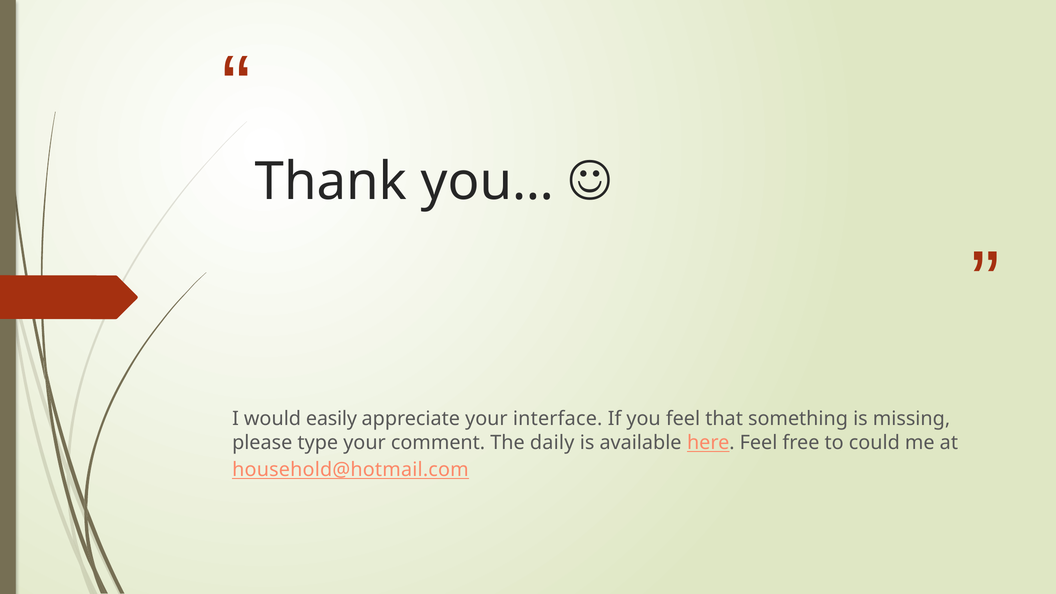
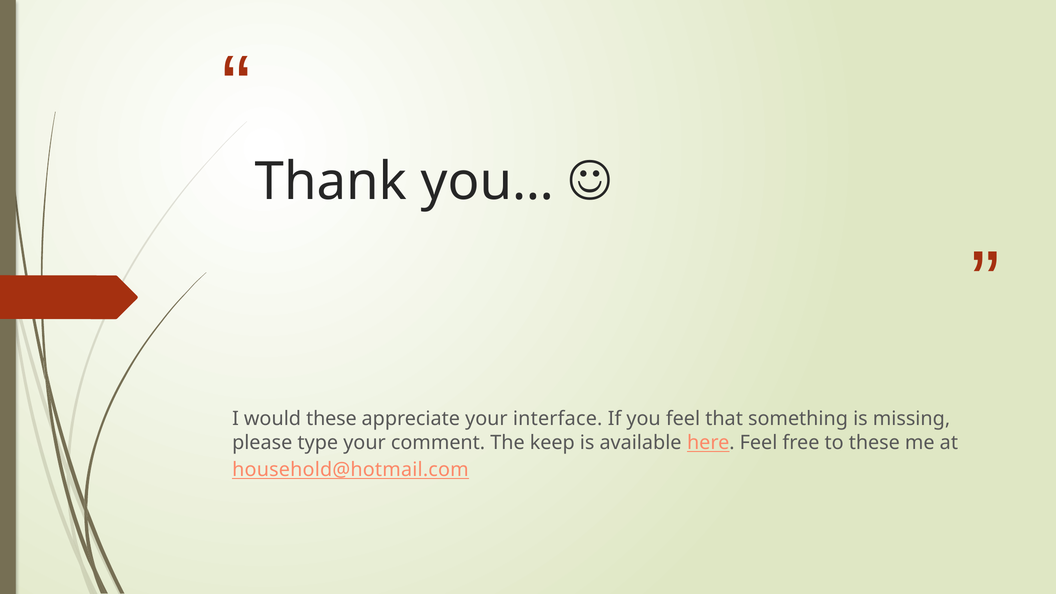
would easily: easily -> these
daily: daily -> keep
to could: could -> these
